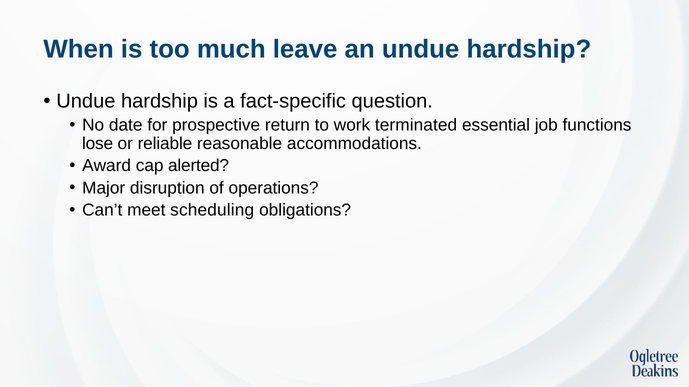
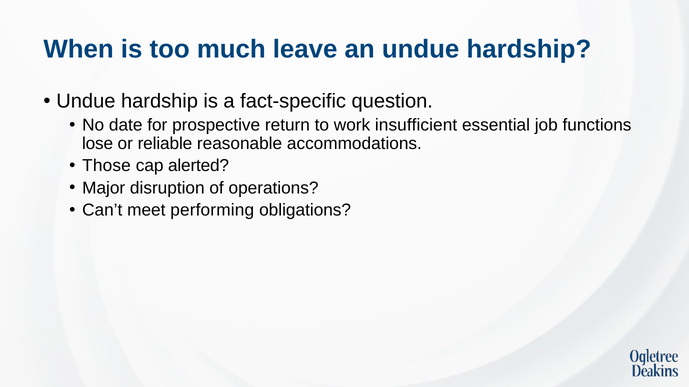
terminated: terminated -> insufficient
Award: Award -> Those
scheduling: scheduling -> performing
